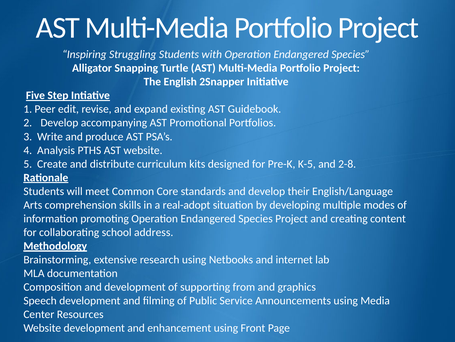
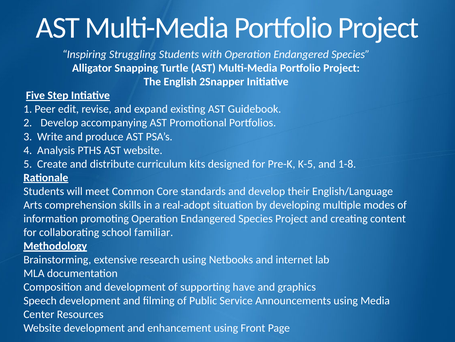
2-8: 2-8 -> 1-8
address: address -> familiar
from: from -> have
